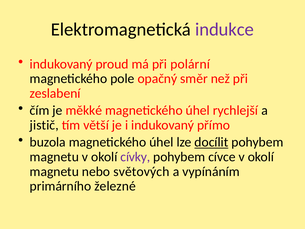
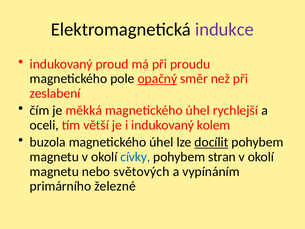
polární: polární -> proudu
opačný underline: none -> present
měkké: měkké -> měkká
jistič: jistič -> oceli
přímo: přímo -> kolem
cívky colour: purple -> blue
cívce: cívce -> stran
